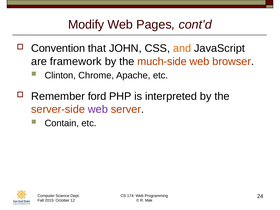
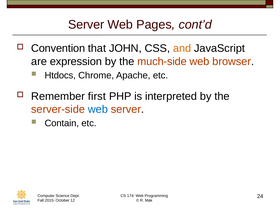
Modify at (86, 25): Modify -> Server
framework: framework -> expression
Clinton: Clinton -> Htdocs
ford: ford -> first
web at (98, 109) colour: purple -> blue
